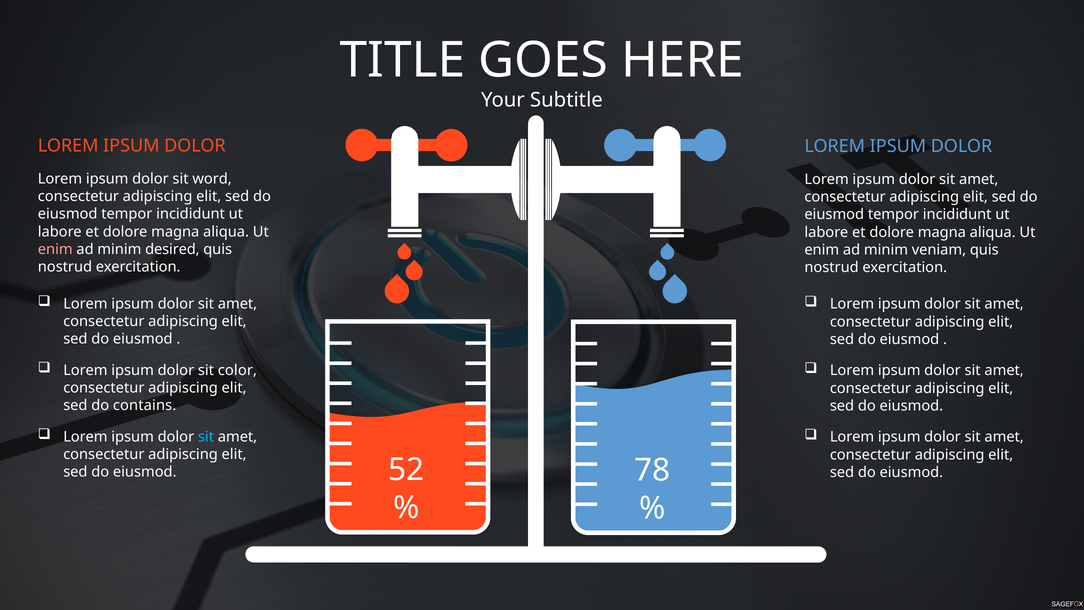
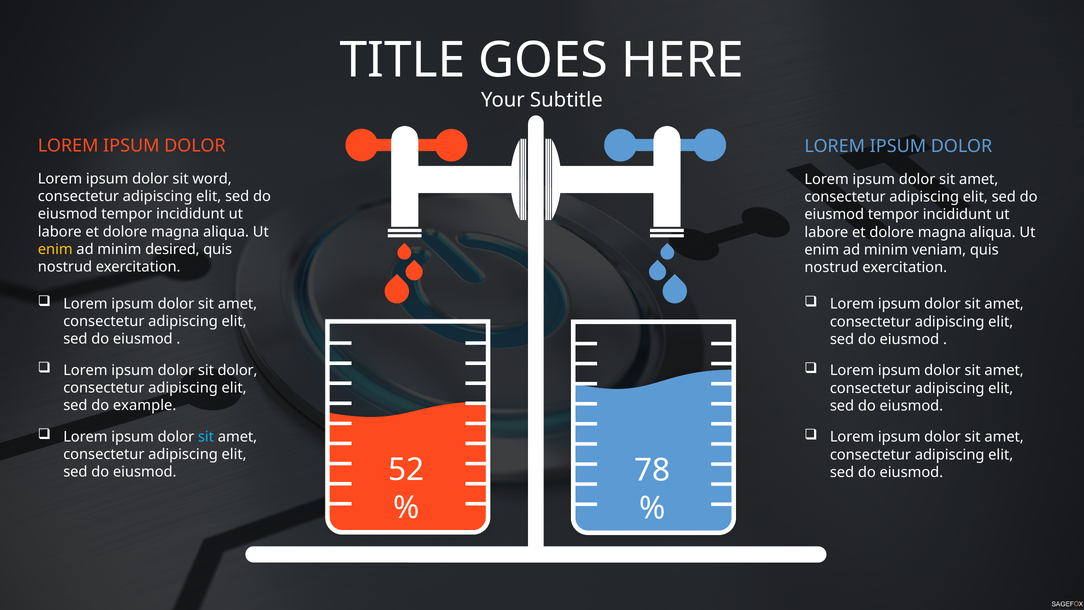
enim at (55, 249) colour: pink -> yellow
sit color: color -> dolor
contains: contains -> example
